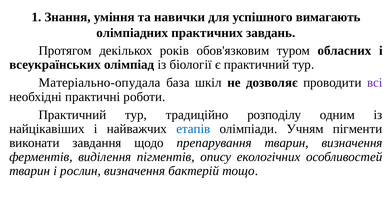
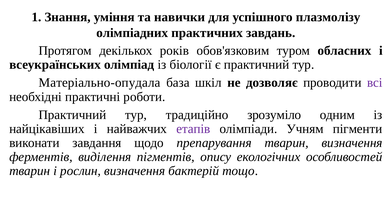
вимагають: вимагають -> плазмолізу
розподілу: розподілу -> зрозуміло
етапів colour: blue -> purple
